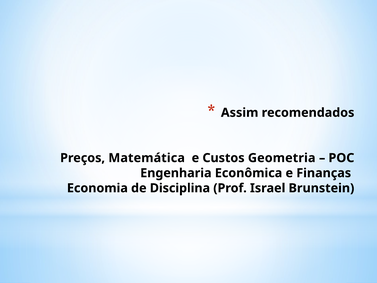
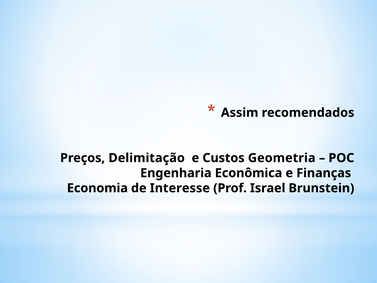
Matemática: Matemática -> Delimitação
Disciplina: Disciplina -> Interesse
